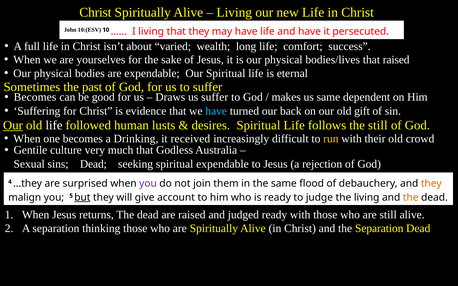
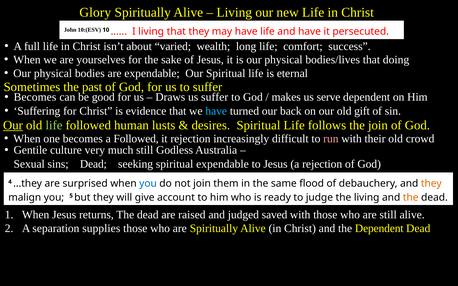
Christ at (95, 13): Christ -> Glory
that raised: raised -> doing
us same: same -> serve
life at (54, 125) colour: white -> light green
the still: still -> join
a Drinking: Drinking -> Followed
it received: received -> rejection
run colour: yellow -> pink
much that: that -> still
you at (148, 184) colour: purple -> blue
but underline: present -> none
judged ready: ready -> saved
thinking: thinking -> supplies
the Separation: Separation -> Dependent
